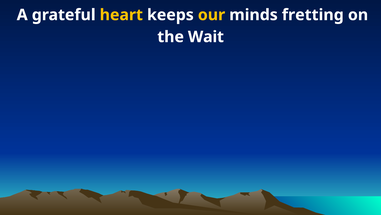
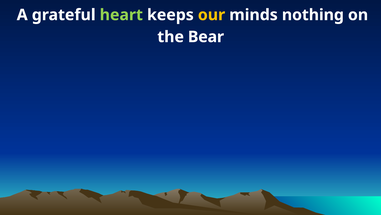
heart colour: yellow -> light green
fretting: fretting -> nothing
Wait: Wait -> Bear
